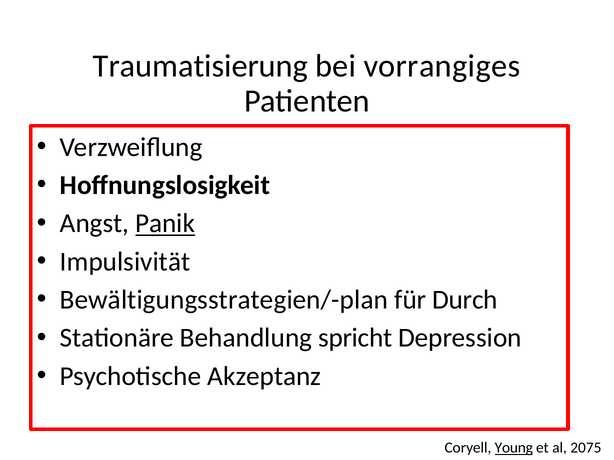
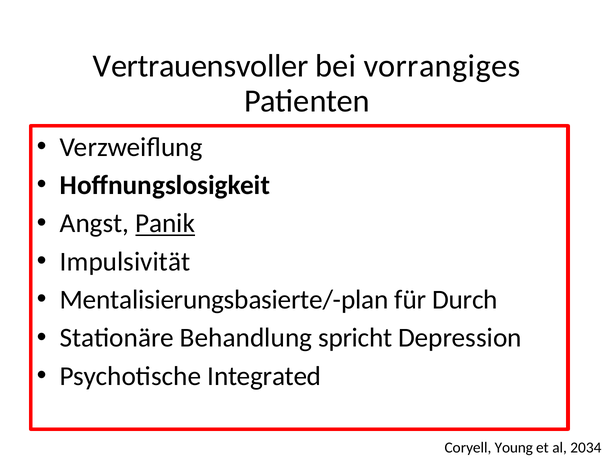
Traumatisierung: Traumatisierung -> Vertrauensvoller
Bewältigungsstrategien/-plan: Bewältigungsstrategien/-plan -> Mentalisierungsbasierte/-plan
Akzeptanz: Akzeptanz -> Integrated
Young underline: present -> none
2075: 2075 -> 2034
